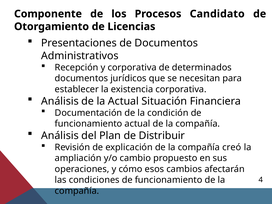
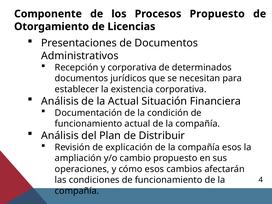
Procesos Candidato: Candidato -> Propuesto
compañía creó: creó -> esos
